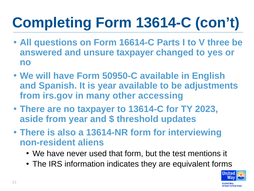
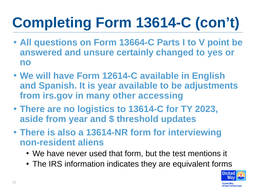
16614-C: 16614-C -> 13664-C
three: three -> point
unsure taxpayer: taxpayer -> certainly
50950-C: 50950-C -> 12614-C
no taxpayer: taxpayer -> logistics
